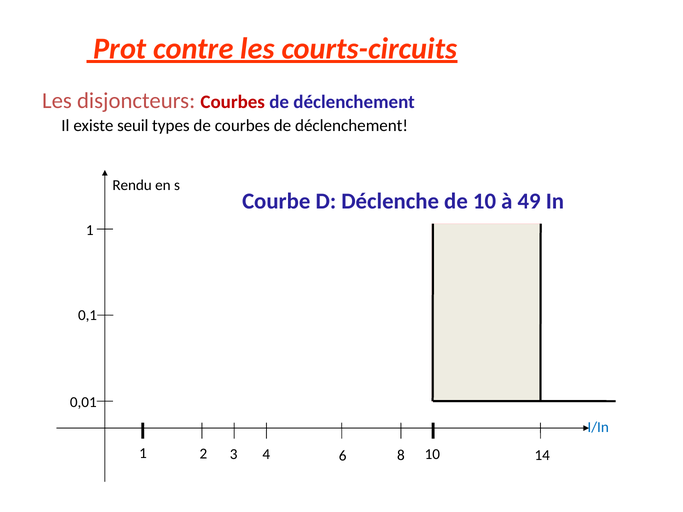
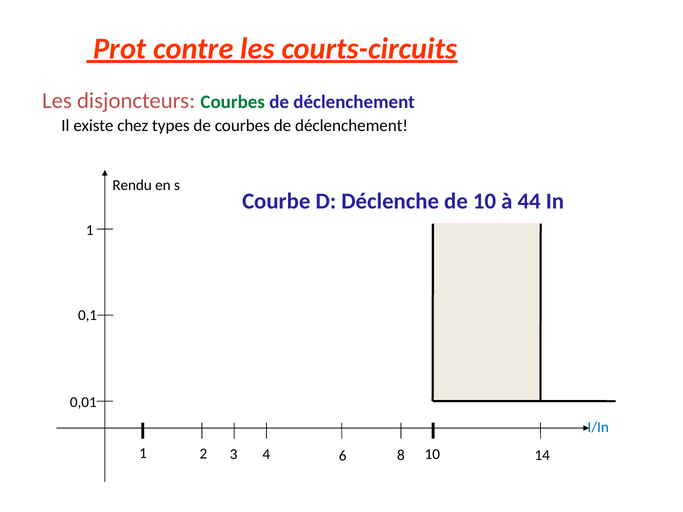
Courbes at (233, 102) colour: red -> green
seuil: seuil -> chez
49: 49 -> 44
